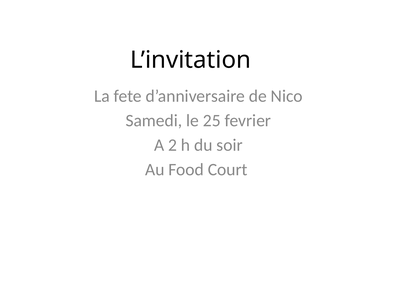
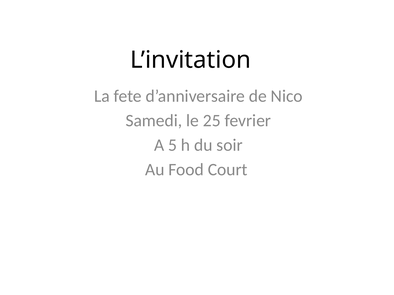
2: 2 -> 5
